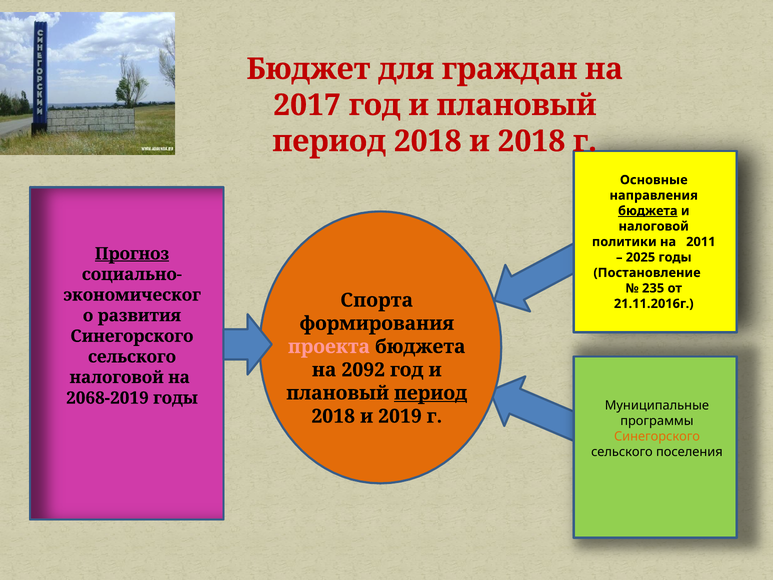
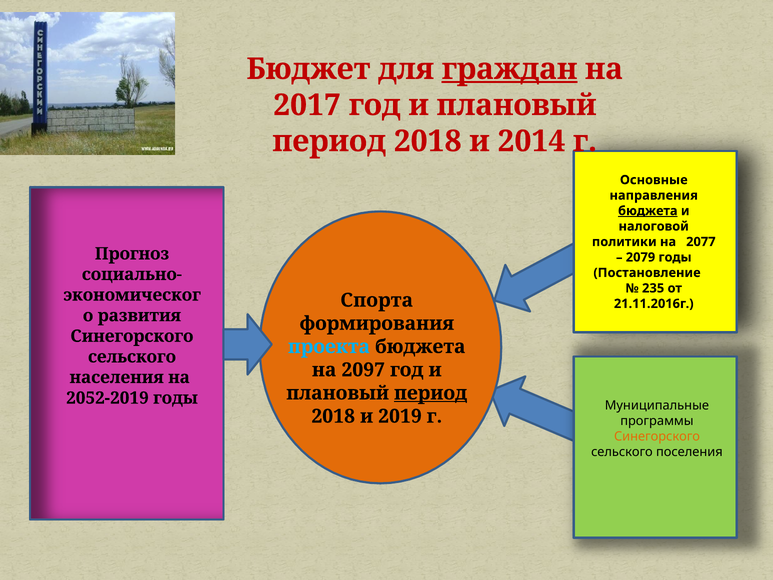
граждан underline: none -> present
и 2018: 2018 -> 2014
2011: 2011 -> 2077
Прогноз underline: present -> none
2025: 2025 -> 2079
проекта colour: pink -> light blue
2092: 2092 -> 2097
налоговой at (117, 377): налоговой -> населения
2068-2019: 2068-2019 -> 2052-2019
